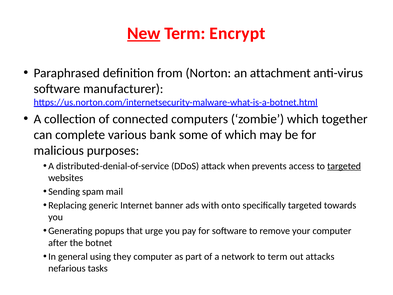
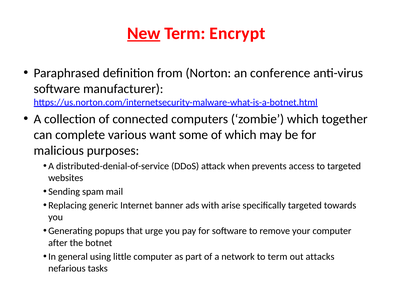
attachment: attachment -> conference
bank: bank -> want
targeted at (344, 166) underline: present -> none
onto: onto -> arise
they: they -> little
